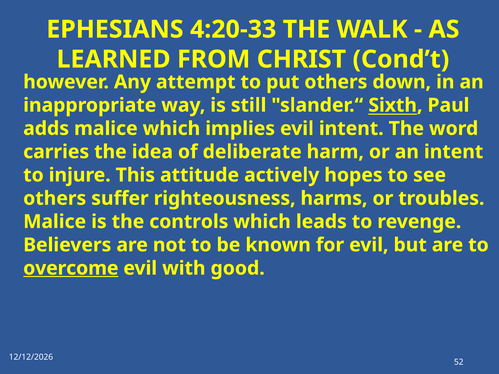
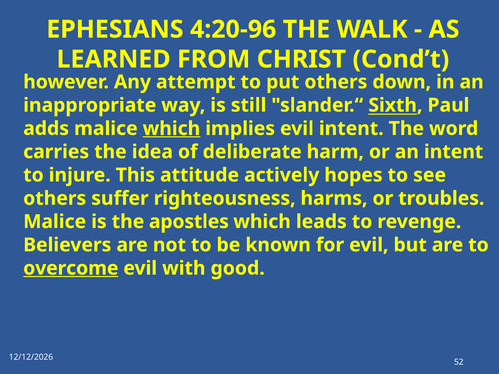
4:20-33: 4:20-33 -> 4:20-96
which at (171, 129) underline: none -> present
controls: controls -> apostles
